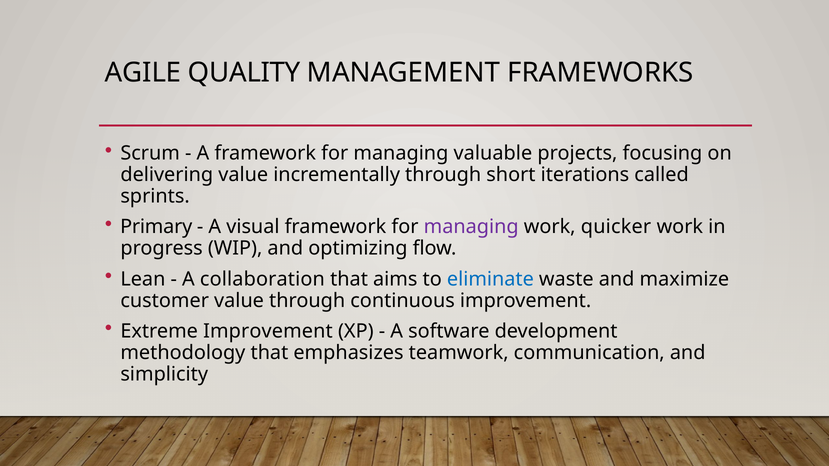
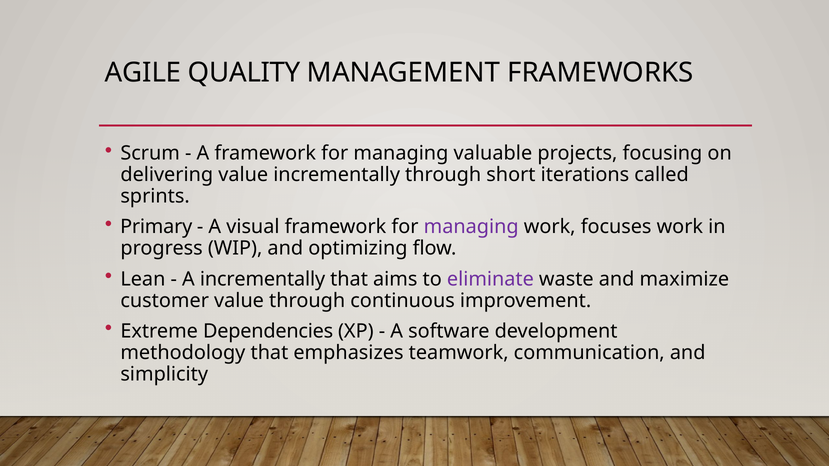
quicker: quicker -> focuses
A collaboration: collaboration -> incrementally
eliminate colour: blue -> purple
Extreme Improvement: Improvement -> Dependencies
